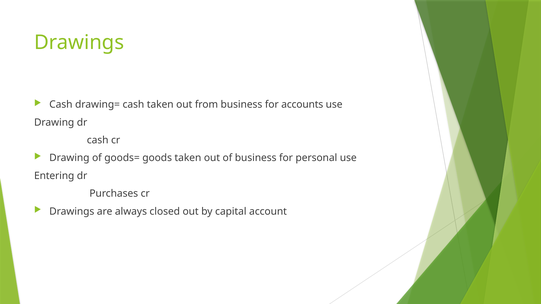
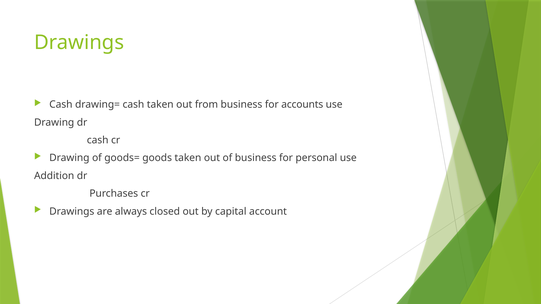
Entering: Entering -> Addition
